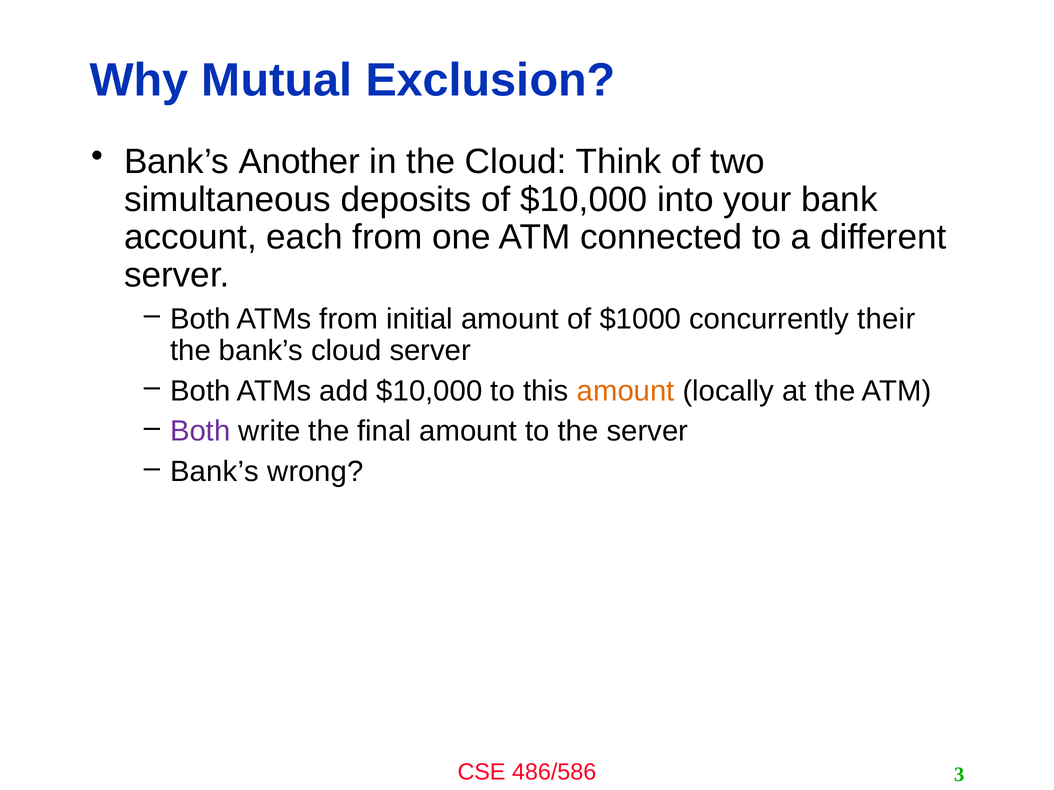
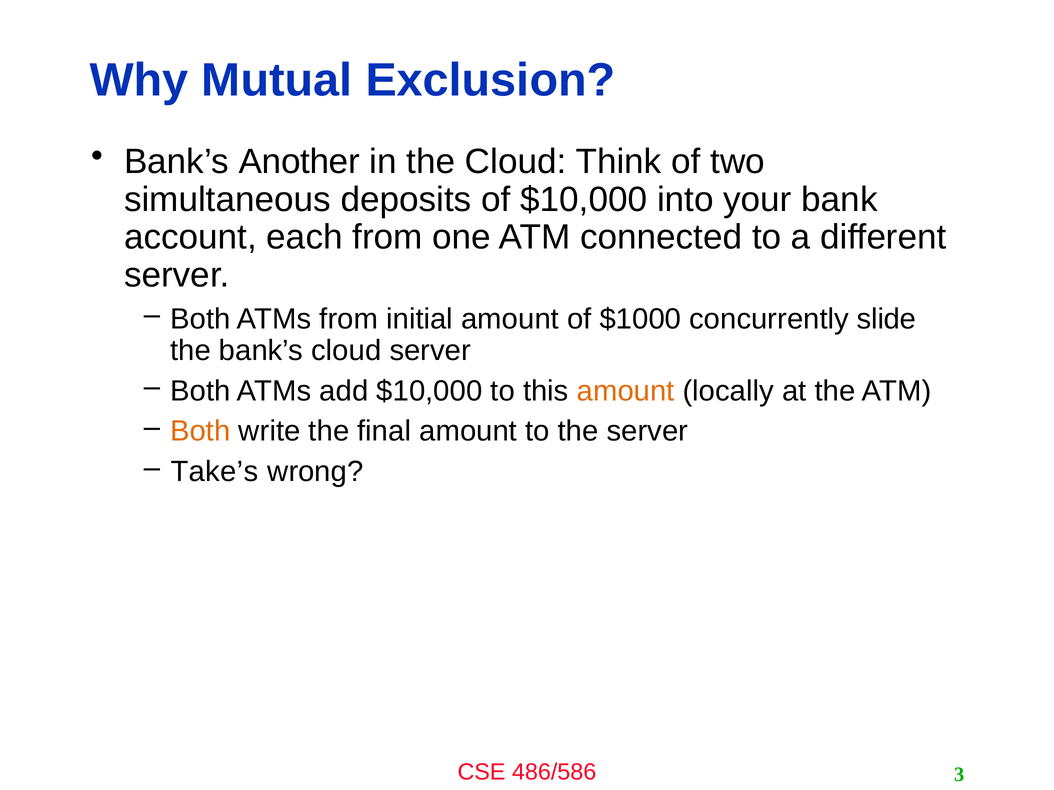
their: their -> slide
Both at (200, 432) colour: purple -> orange
Bank’s at (215, 472): Bank’s -> Take’s
